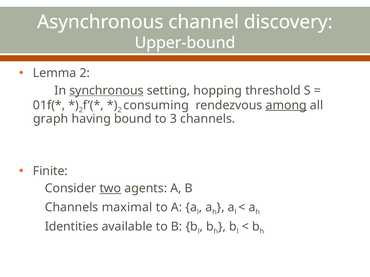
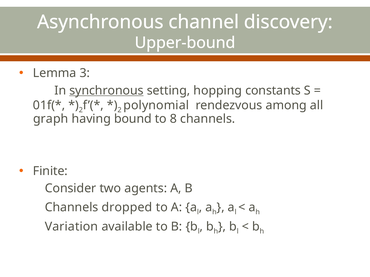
Lemma 2: 2 -> 3
threshold: threshold -> constants
consuming: consuming -> polynomial
among underline: present -> none
3: 3 -> 8
two underline: present -> none
maximal: maximal -> dropped
Identities: Identities -> Variation
